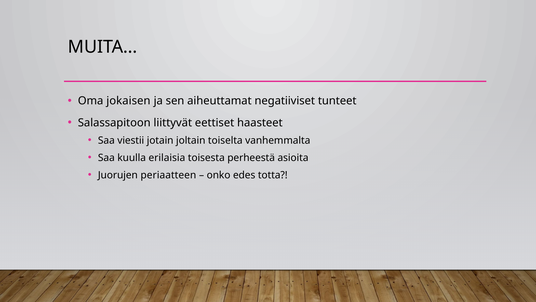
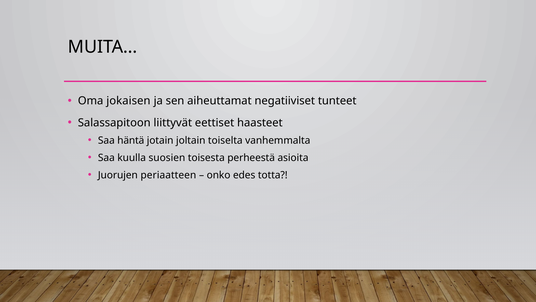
viestii: viestii -> häntä
erilaisia: erilaisia -> suosien
